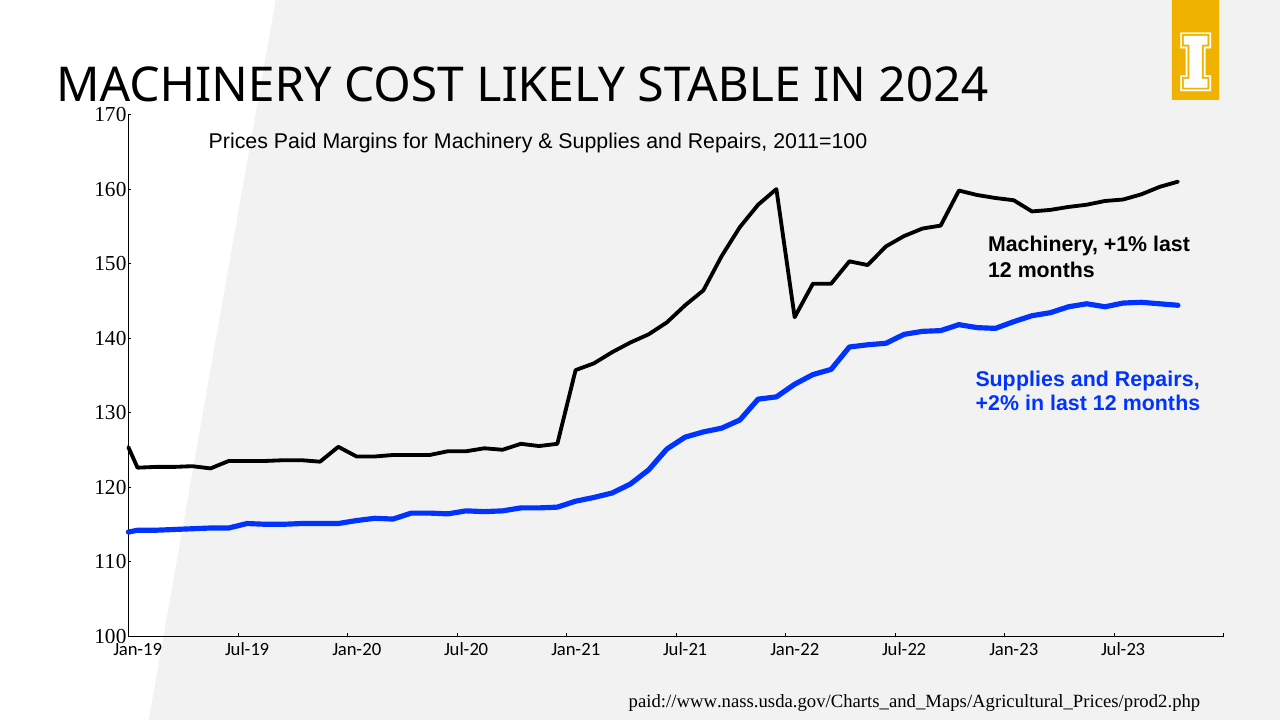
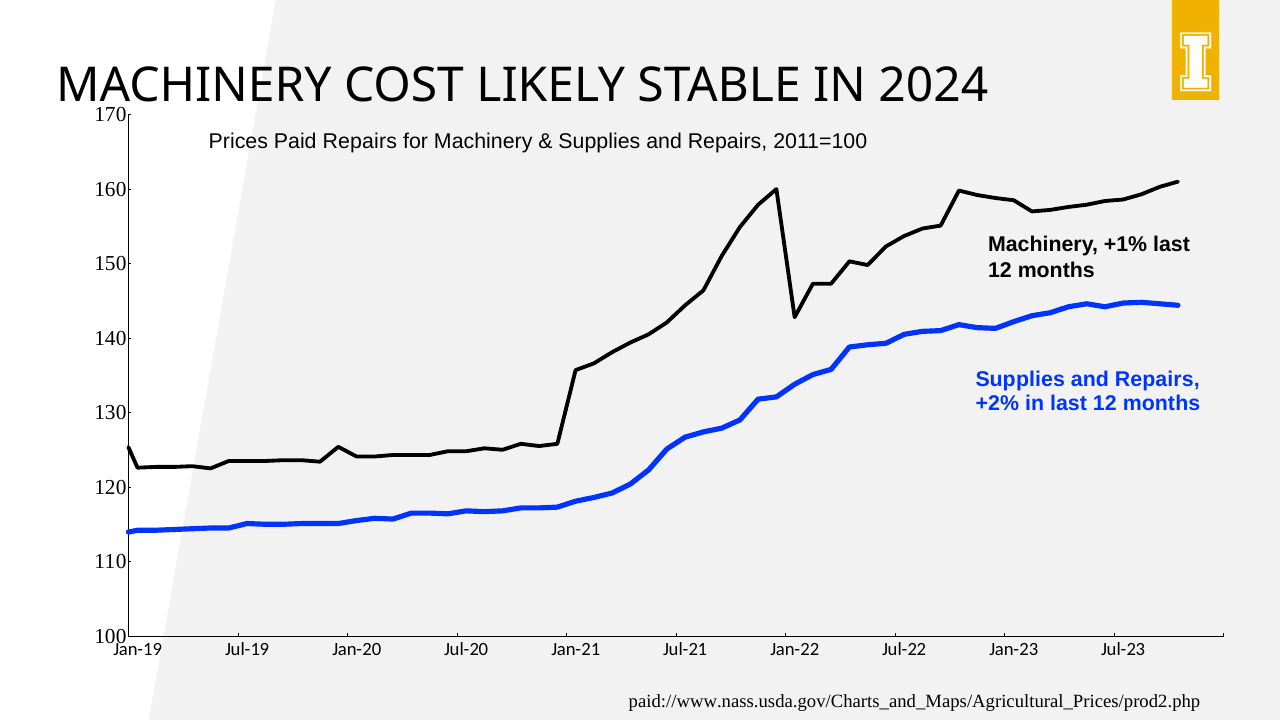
Paid Margins: Margins -> Repairs
